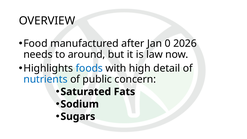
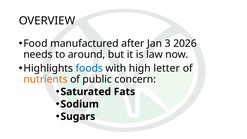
0: 0 -> 3
detail: detail -> letter
nutrients colour: blue -> orange
